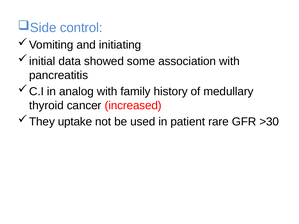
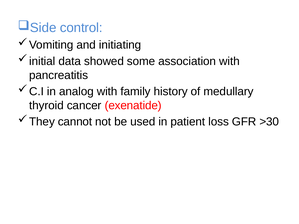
increased: increased -> exenatide
uptake: uptake -> cannot
rare: rare -> loss
